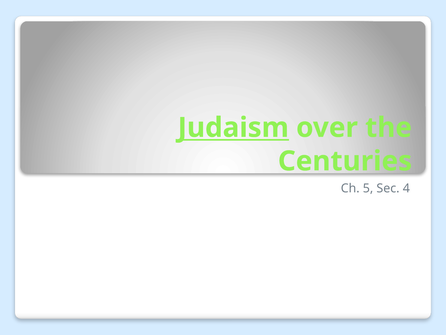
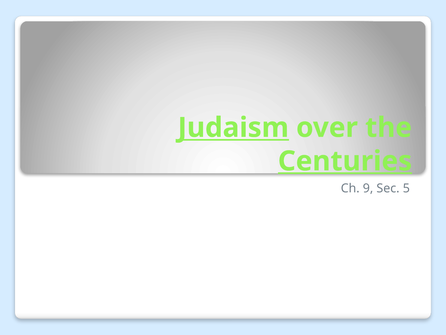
Centuries underline: none -> present
5: 5 -> 9
4: 4 -> 5
